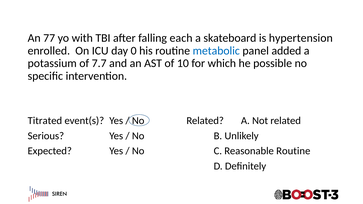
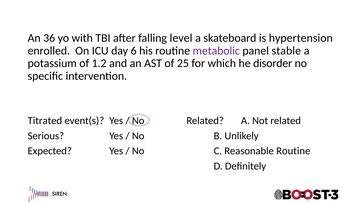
77: 77 -> 36
each: each -> level
0: 0 -> 6
metabolic colour: blue -> purple
added: added -> stable
7.7: 7.7 -> 1.2
10: 10 -> 25
possible: possible -> disorder
